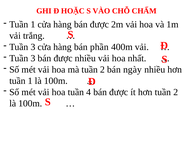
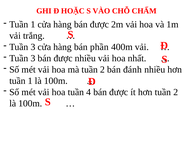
ngày: ngày -> đánh
